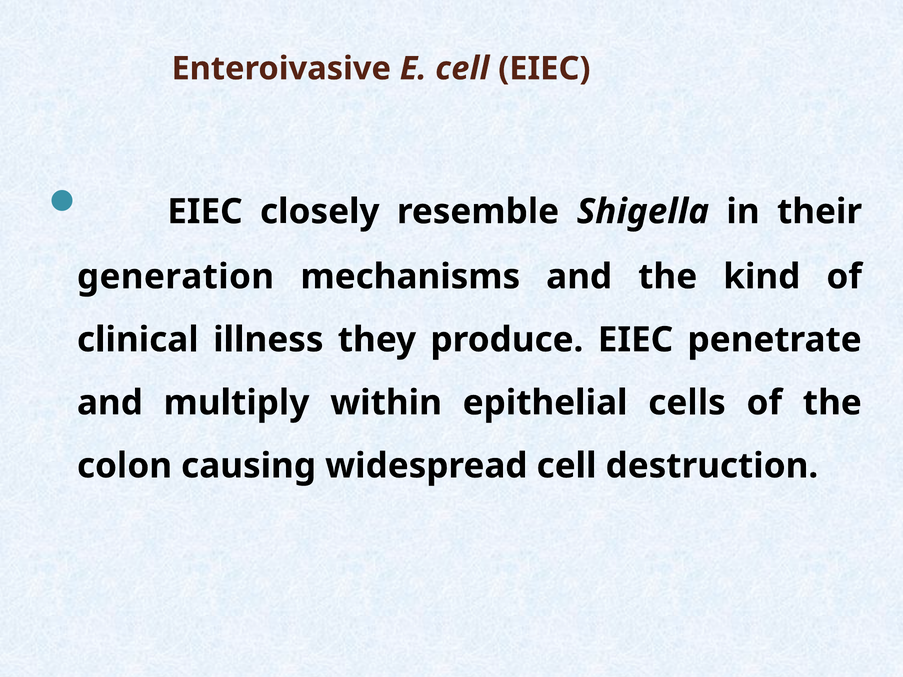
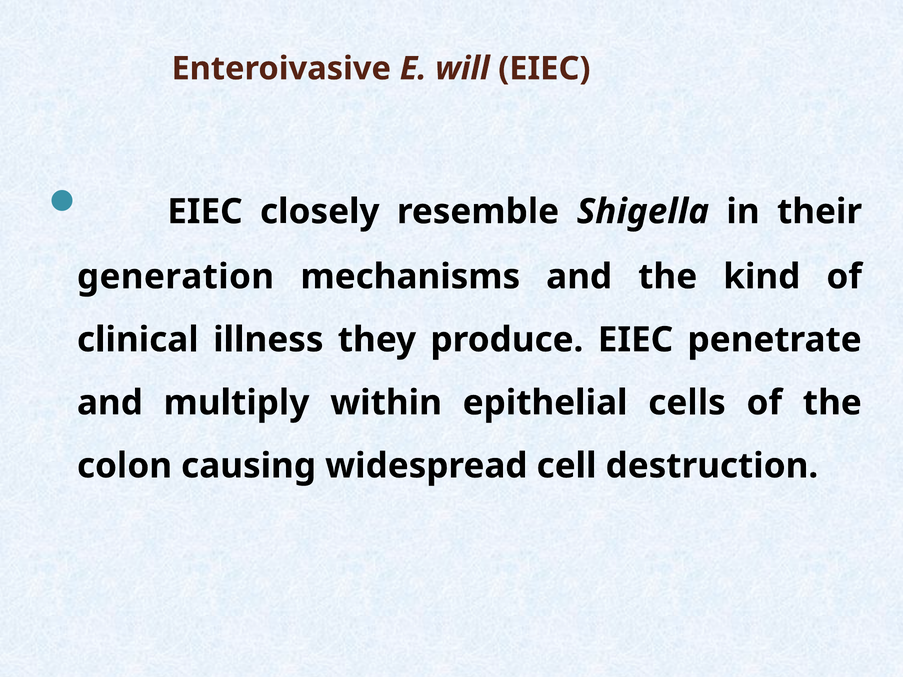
E cell: cell -> will
